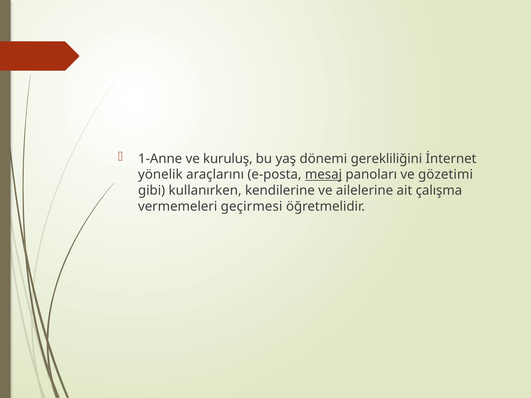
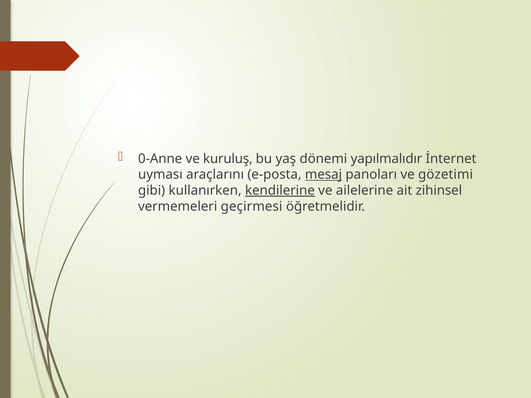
1-Anne: 1-Anne -> 0-Anne
gerekliliğini: gerekliliğini -> yapılmalıdır
yönelik: yönelik -> uyması
kendilerine underline: none -> present
çalışma: çalışma -> zihinsel
